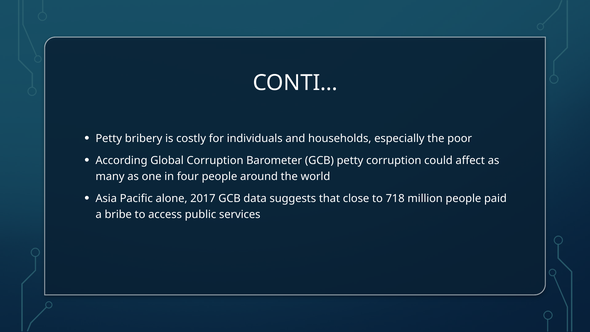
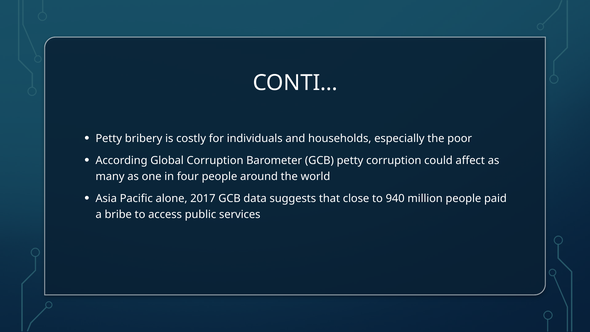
718: 718 -> 940
